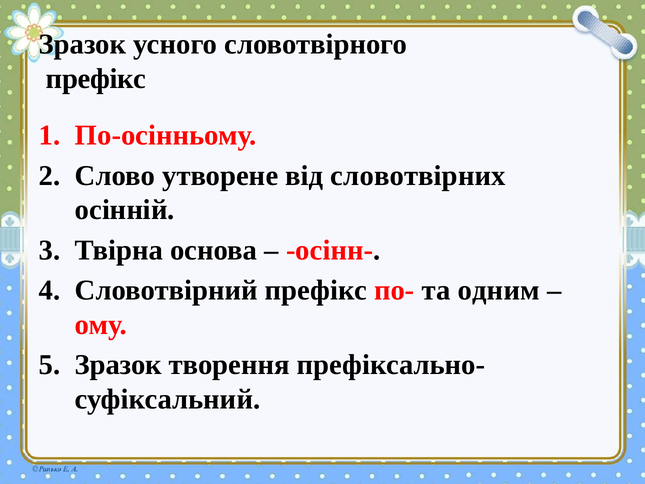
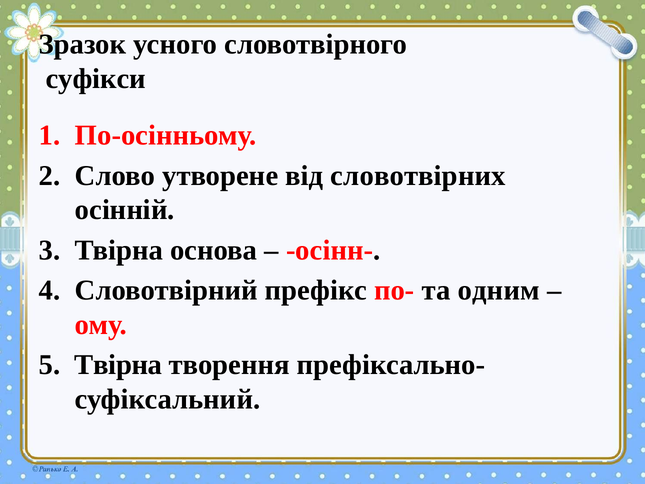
префікс at (96, 79): префікс -> суфікси
Зразок at (118, 365): Зразок -> Твірна
